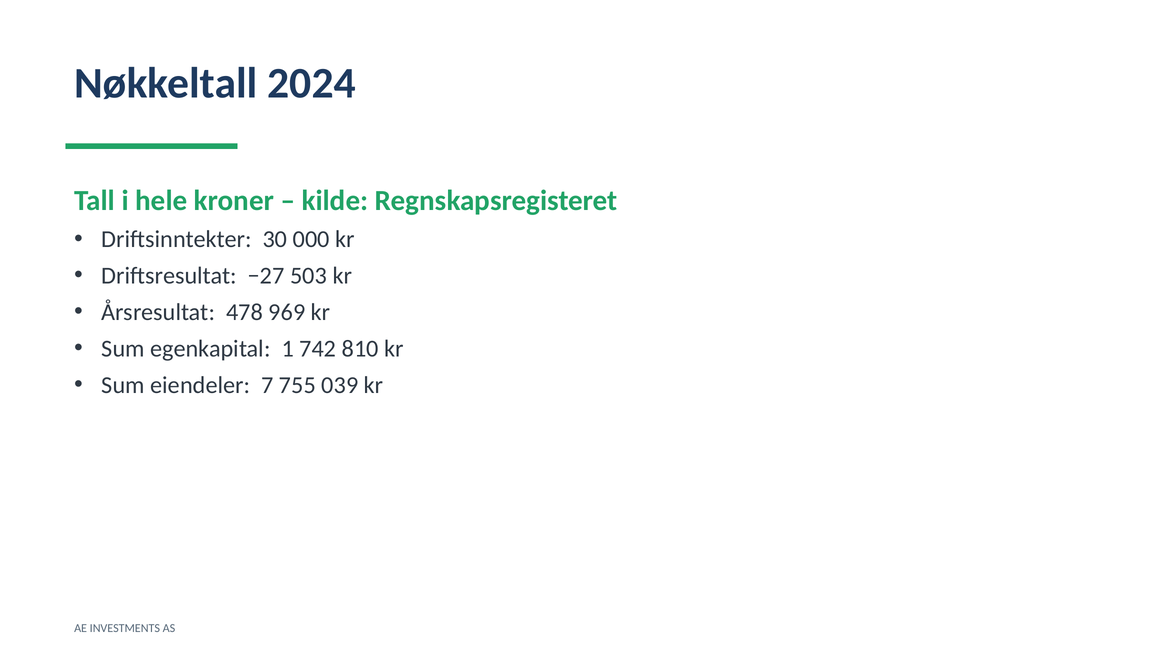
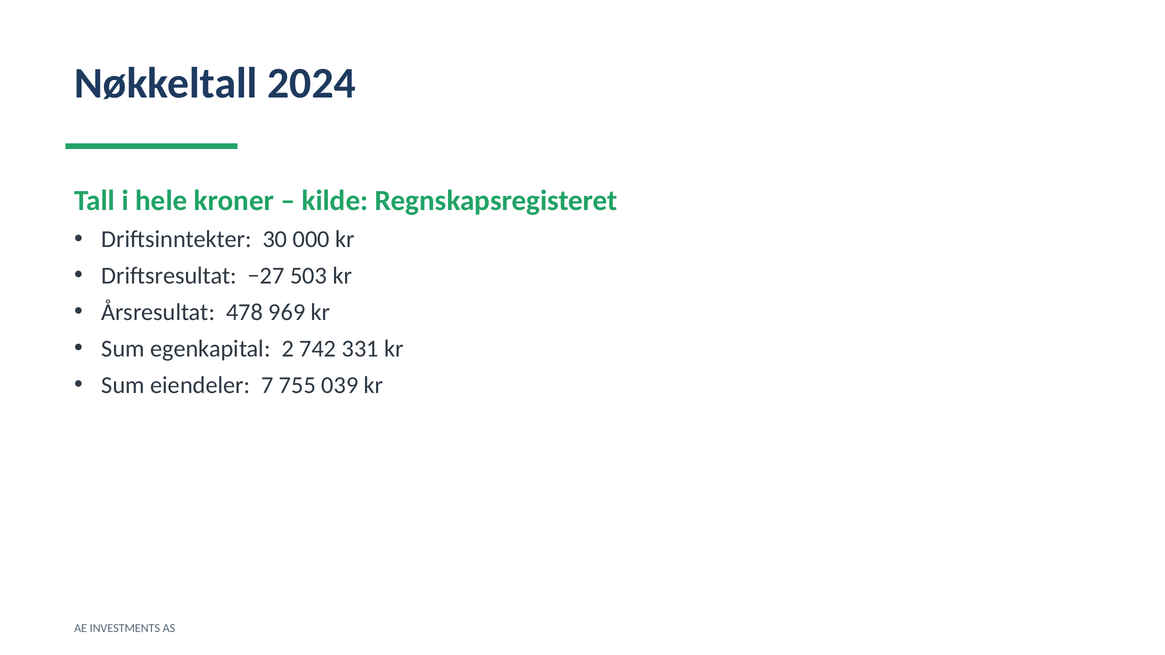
1: 1 -> 2
810: 810 -> 331
